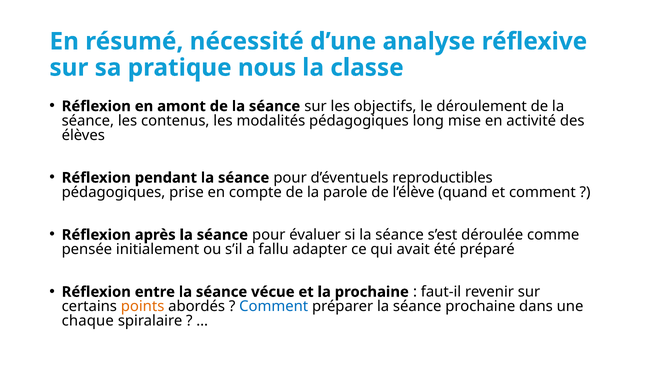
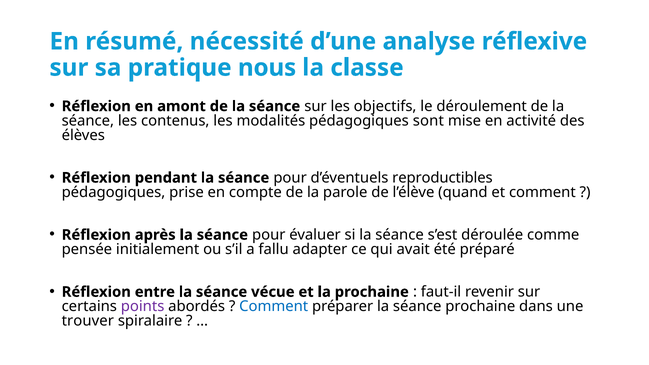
long: long -> sont
points colour: orange -> purple
chaque: chaque -> trouver
